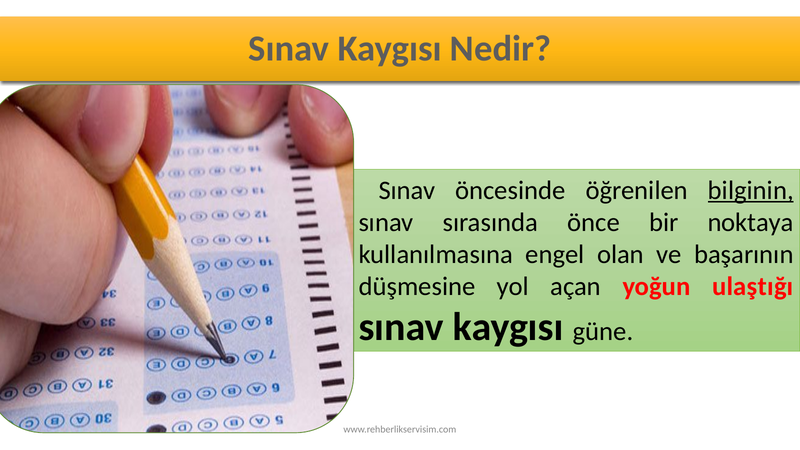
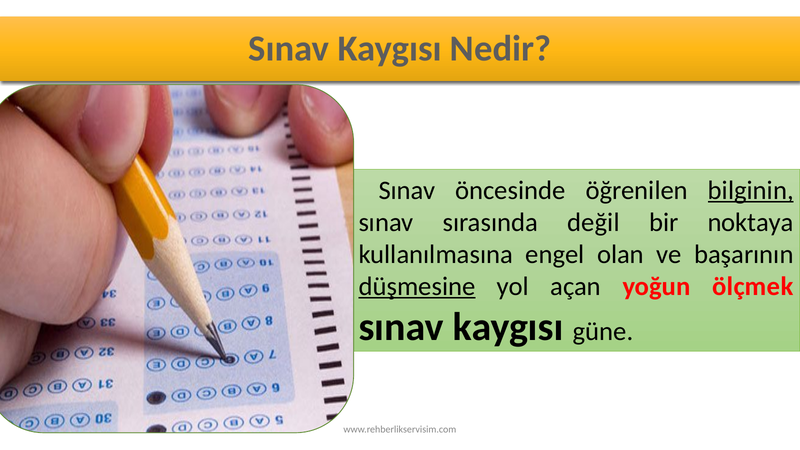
önce: önce -> değil
düşmesine underline: none -> present
ulaştığı: ulaştığı -> ölçmek
